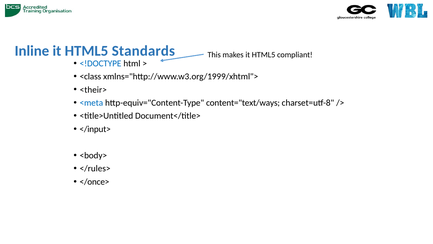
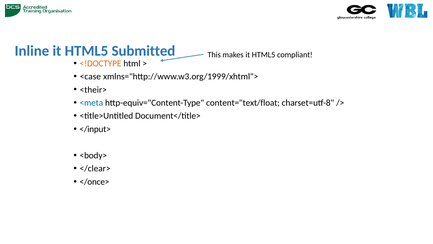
Standards: Standards -> Submitted
<!DOCTYPE colour: blue -> orange
<class: <class -> <case
content="text/ways: content="text/ways -> content="text/float
</rules>: </rules> -> </clear>
